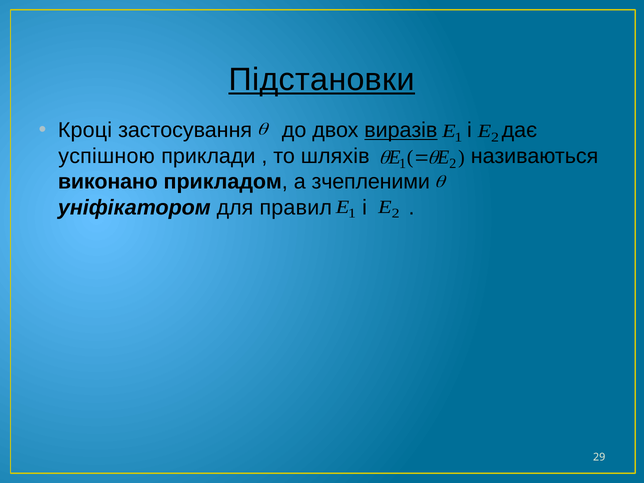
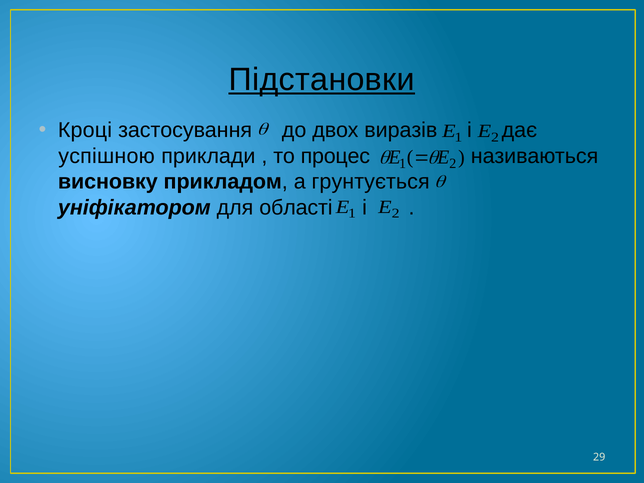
виразів underline: present -> none
шляхів: шляхів -> процес
виконано: виконано -> висновку
зчепленими: зчепленими -> грунтується
правил: правил -> області
